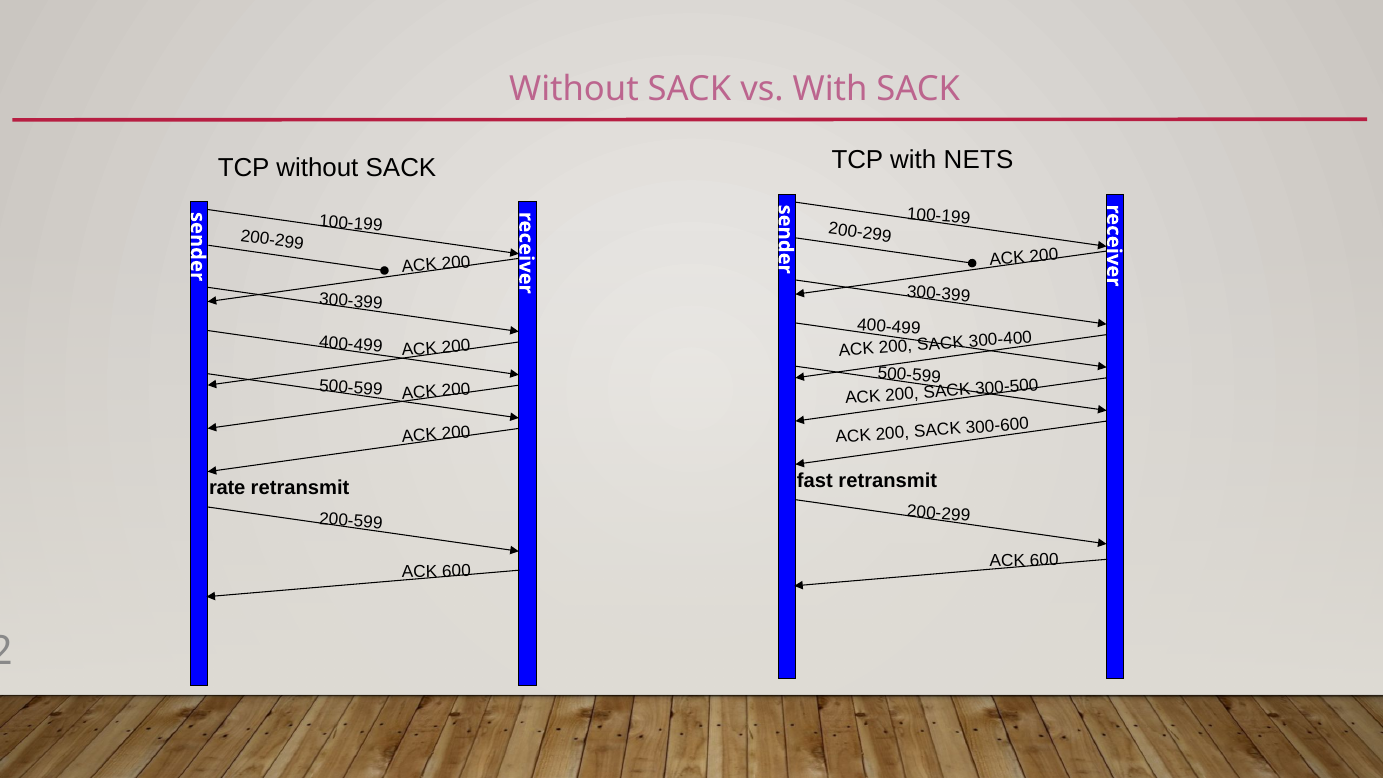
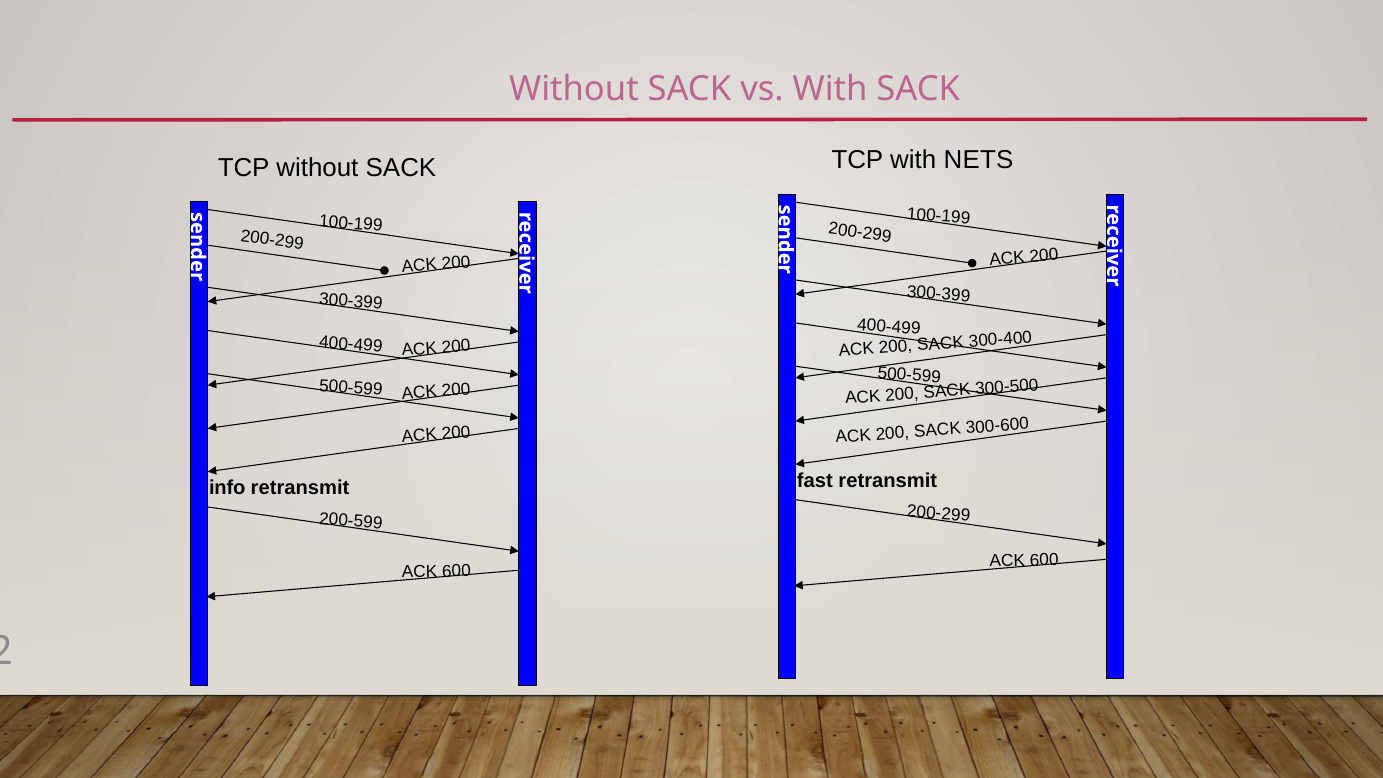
rate: rate -> info
